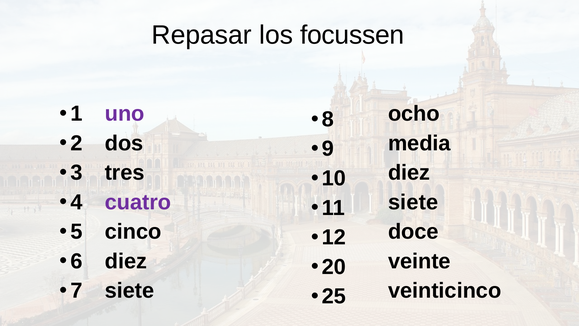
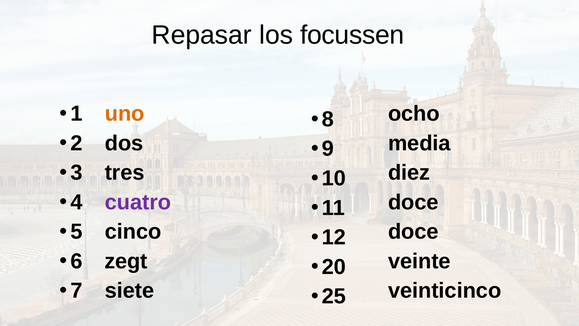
uno colour: purple -> orange
siete at (413, 202): siete -> doce
diez at (126, 261): diez -> zegt
